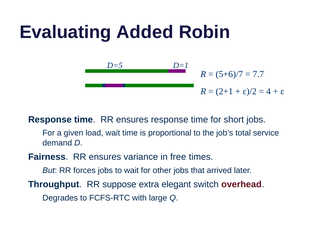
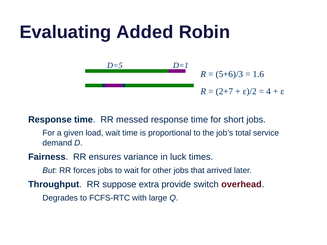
5+6)/7: 5+6)/7 -> 5+6)/3
7.7: 7.7 -> 1.6
2+1: 2+1 -> 2+7
time RR ensures: ensures -> messed
free: free -> luck
elegant: elegant -> provide
